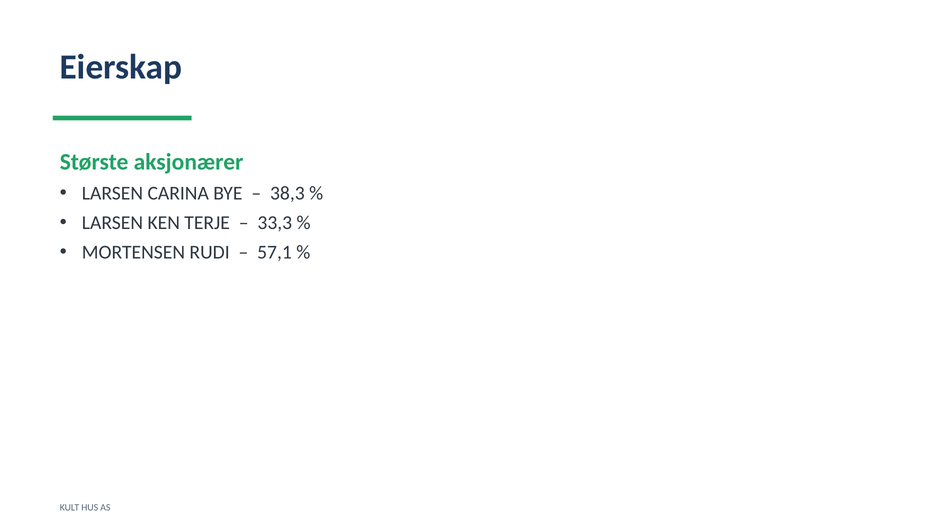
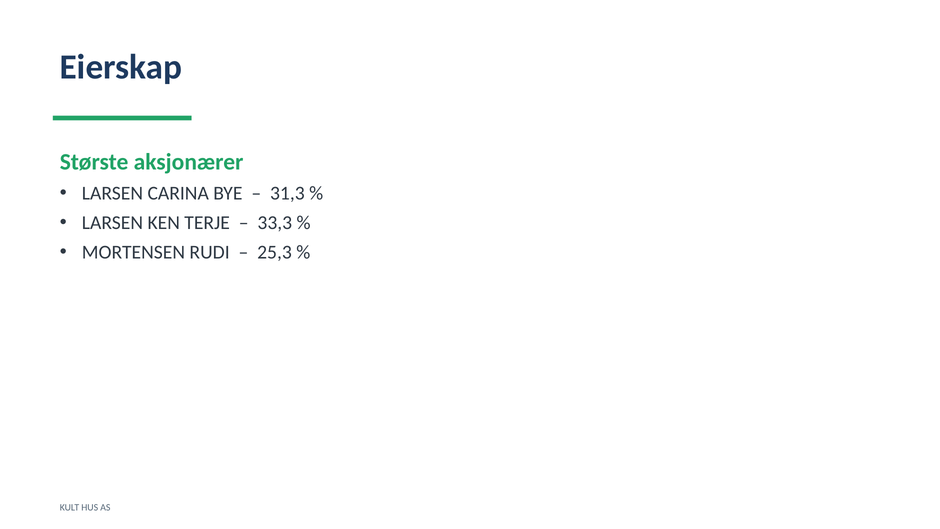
38,3: 38,3 -> 31,3
57,1: 57,1 -> 25,3
